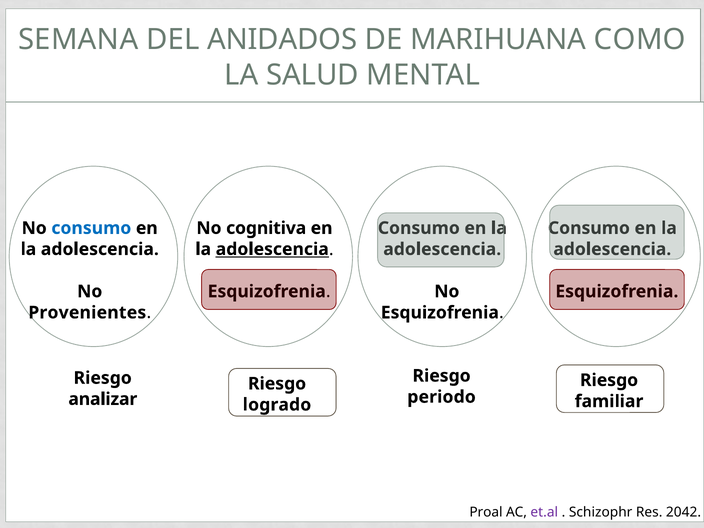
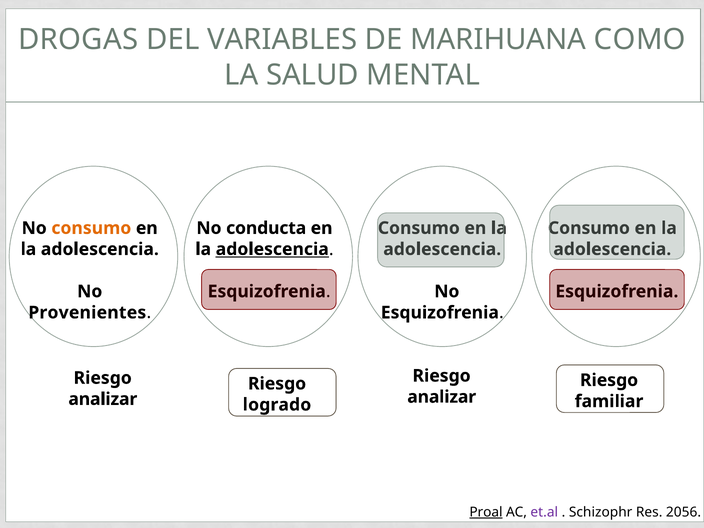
SEMANA: SEMANA -> DROGAS
ANIDADOS: ANIDADOS -> VARIABLES
consumo at (91, 228) colour: blue -> orange
cognitiva: cognitiva -> conducta
periodo at (442, 397): periodo -> analizar
Proal underline: none -> present
2042: 2042 -> 2056
